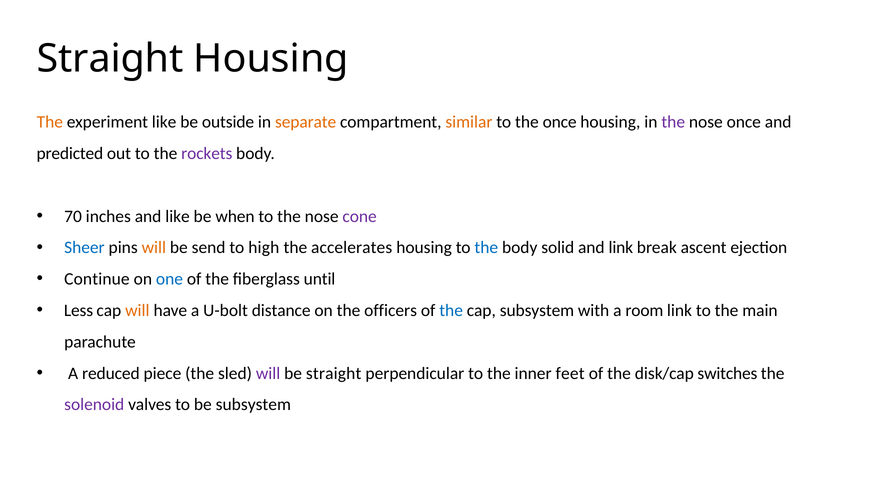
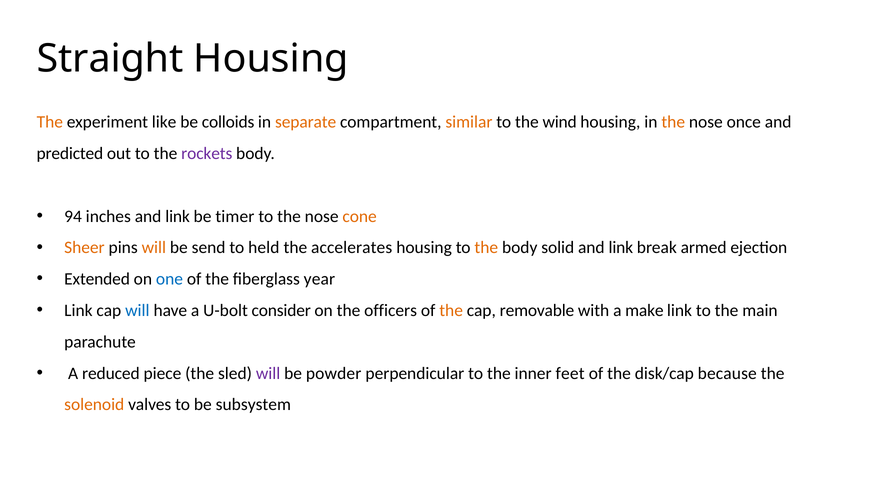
outside: outside -> colloids
the once: once -> wind
the at (673, 122) colour: purple -> orange
70: 70 -> 94
inches and like: like -> link
when: when -> timer
cone colour: purple -> orange
Sheer colour: blue -> orange
high: high -> held
the at (486, 248) colour: blue -> orange
ascent: ascent -> armed
Continue: Continue -> Extended
until: until -> year
Less at (79, 311): Less -> Link
will at (137, 311) colour: orange -> blue
distance: distance -> consider
the at (451, 311) colour: blue -> orange
cap subsystem: subsystem -> removable
room: room -> make
be straight: straight -> powder
switches: switches -> because
solenoid colour: purple -> orange
